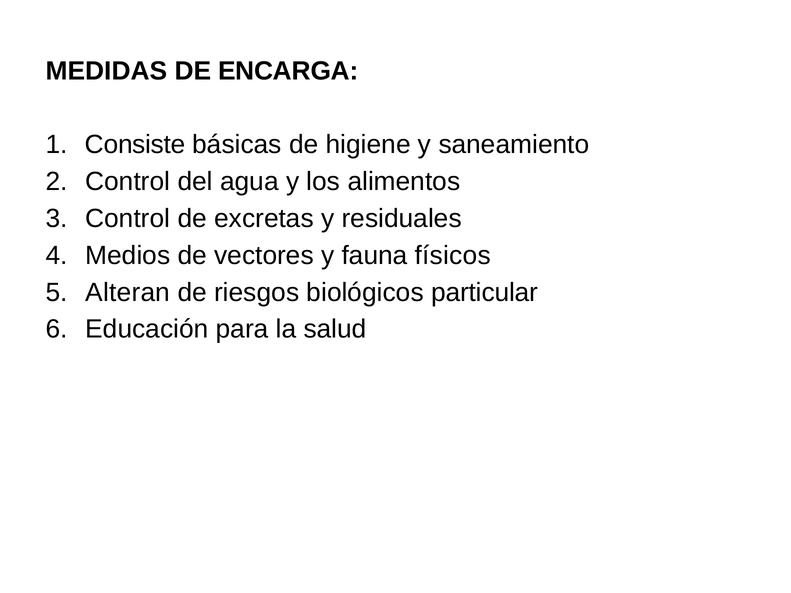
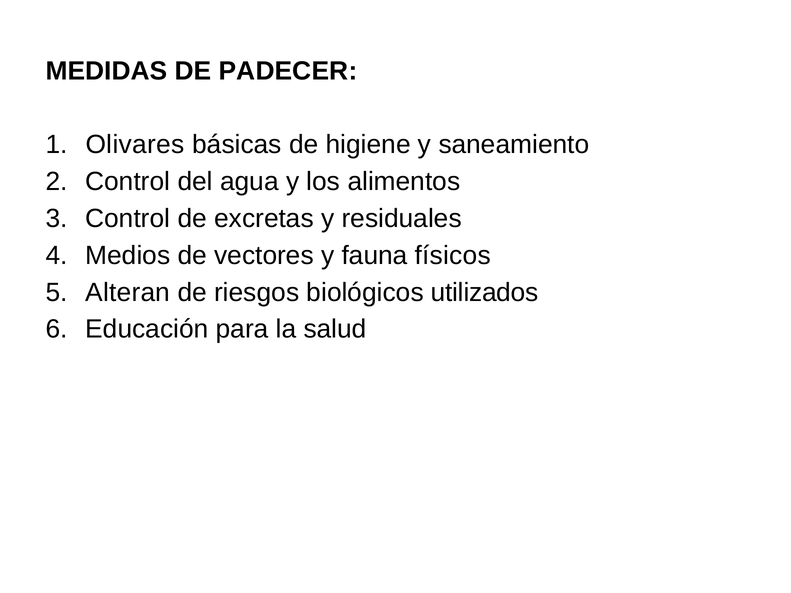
ENCARGA: ENCARGA -> PADECER
Consiste: Consiste -> Olivares
particular: particular -> utilizados
